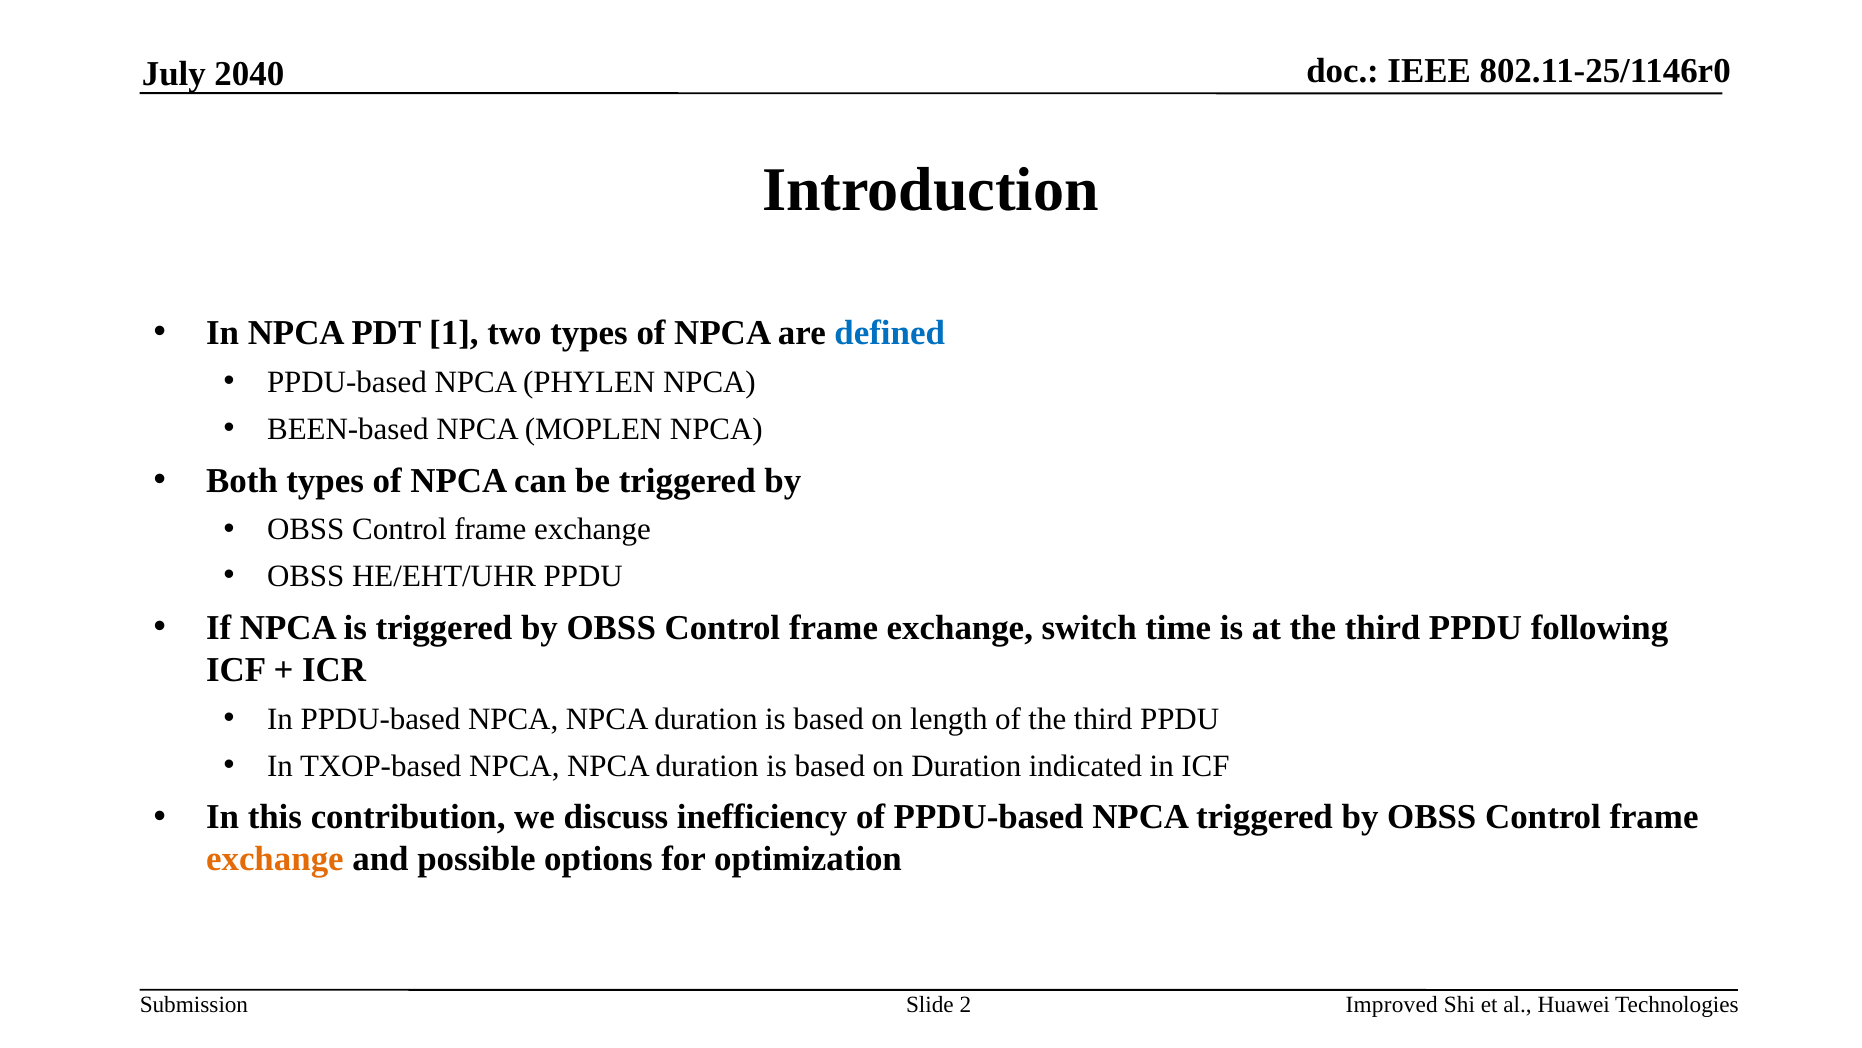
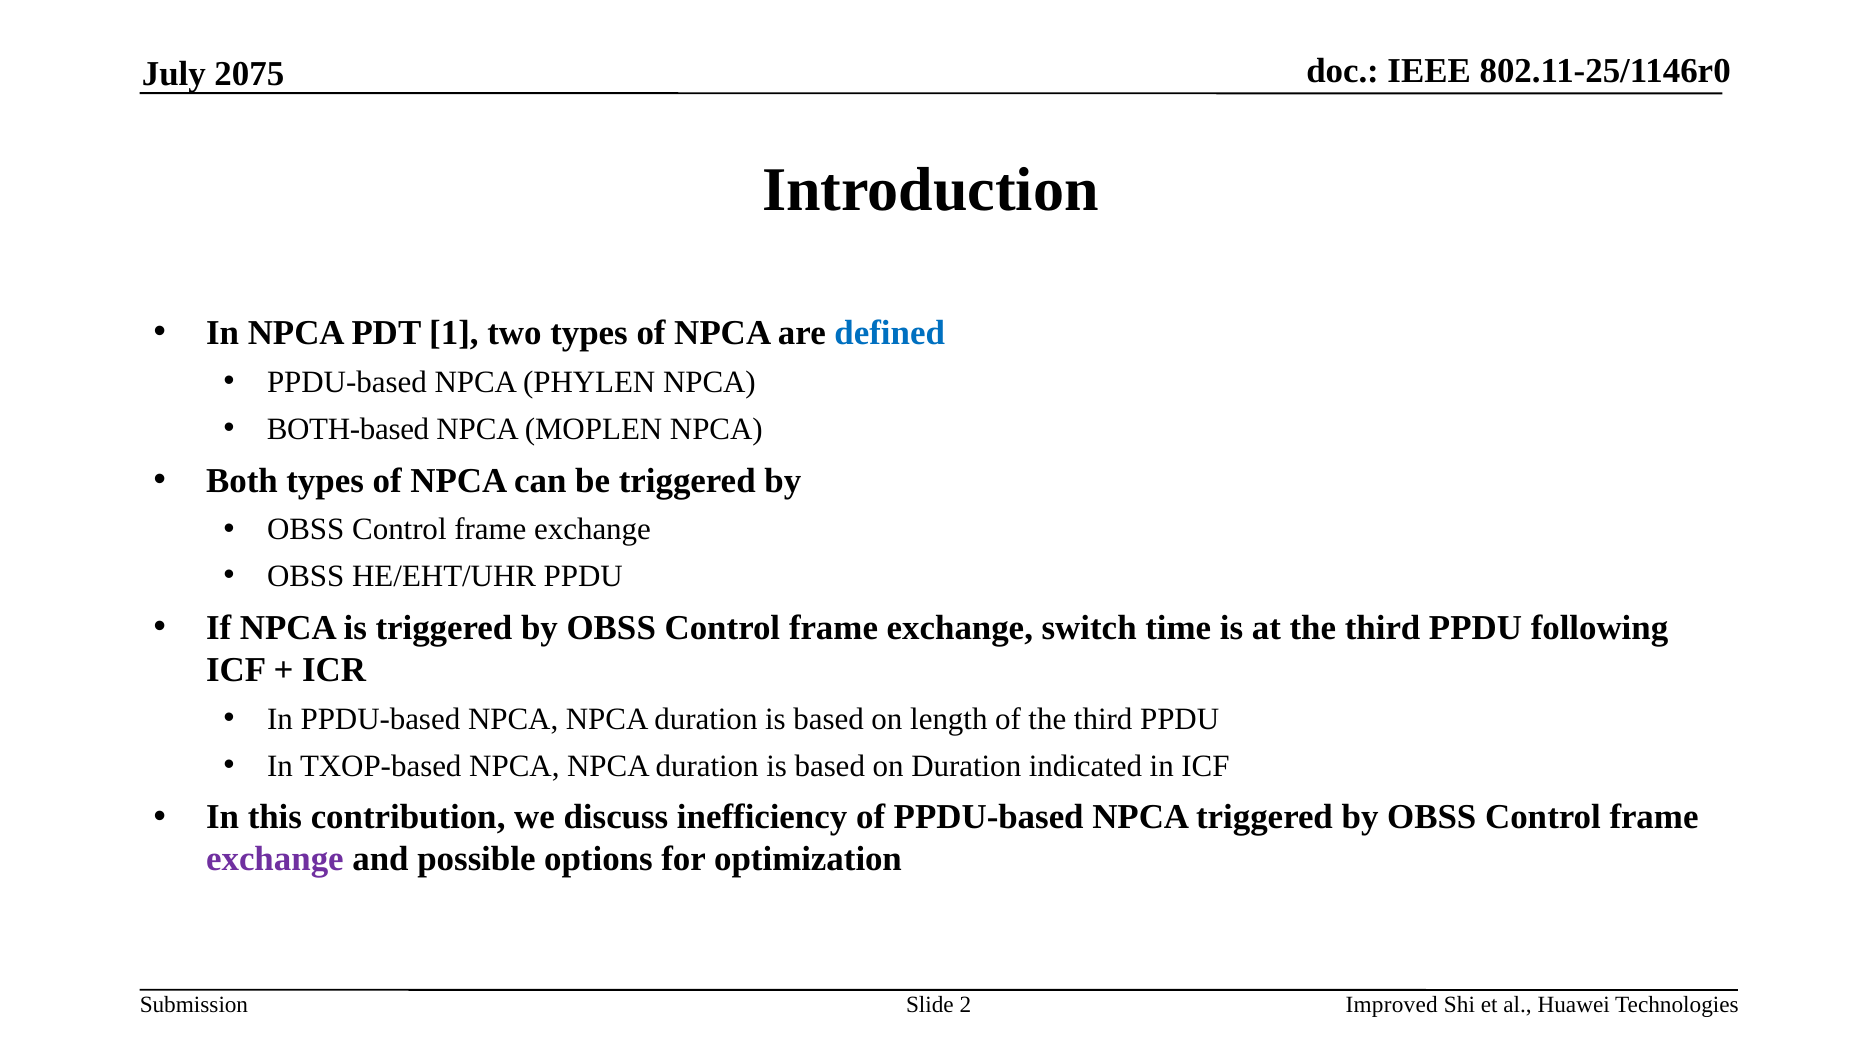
2040: 2040 -> 2075
BEEN-based: BEEN-based -> BOTH-based
exchange at (275, 859) colour: orange -> purple
